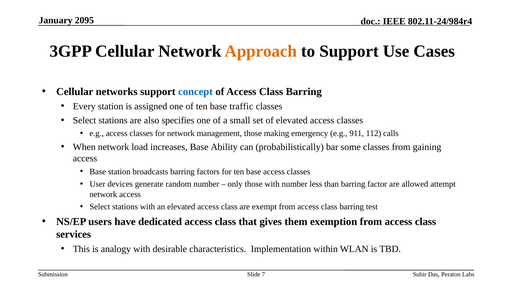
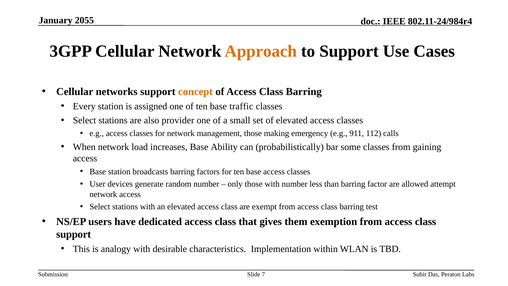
2095: 2095 -> 2055
concept colour: blue -> orange
specifies: specifies -> provider
services at (74, 234): services -> support
